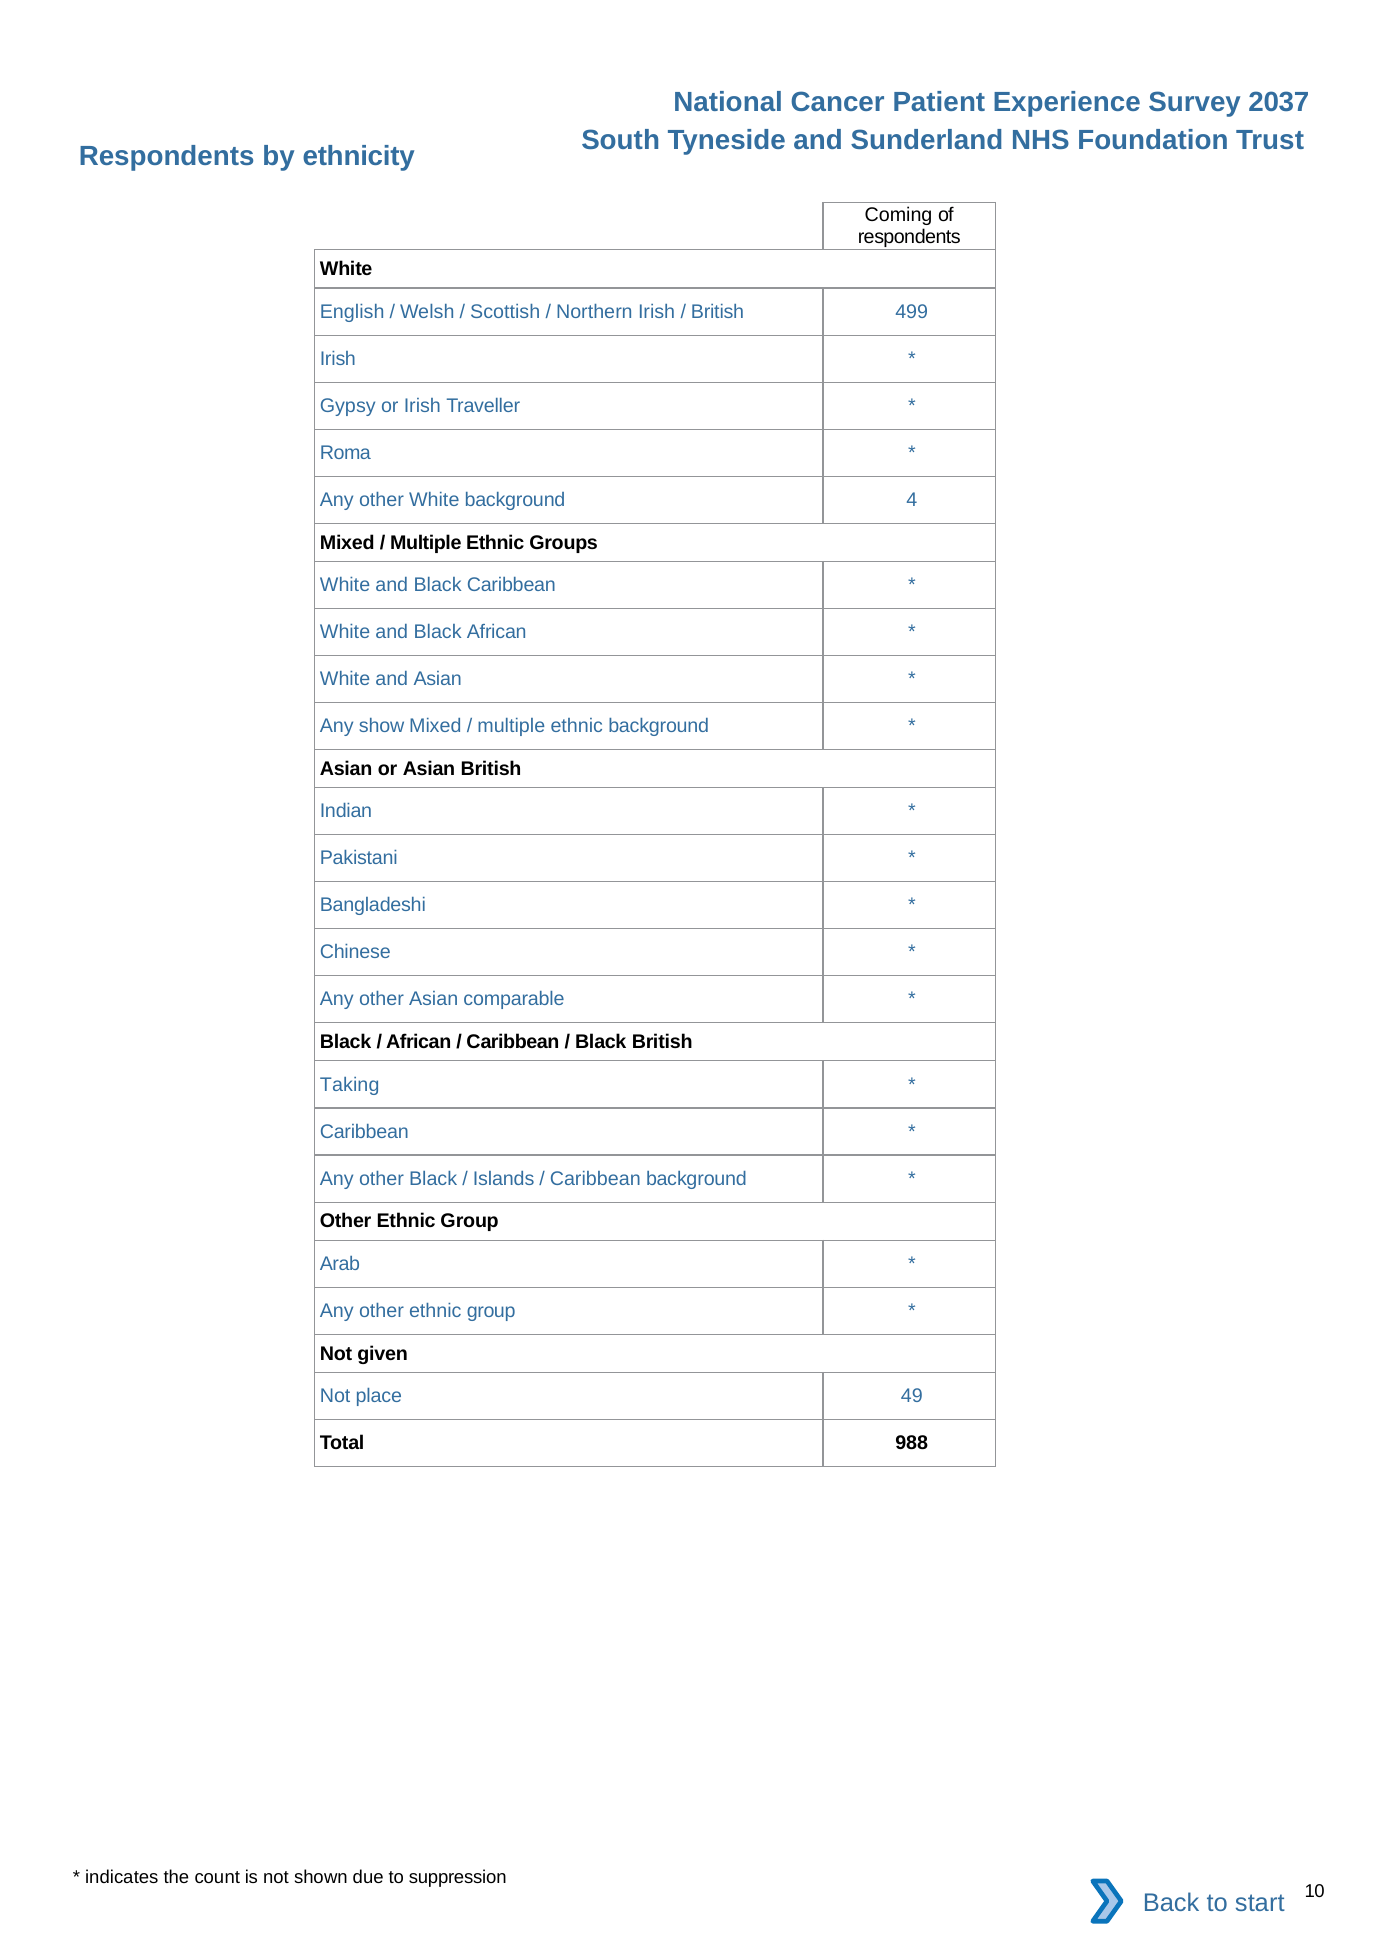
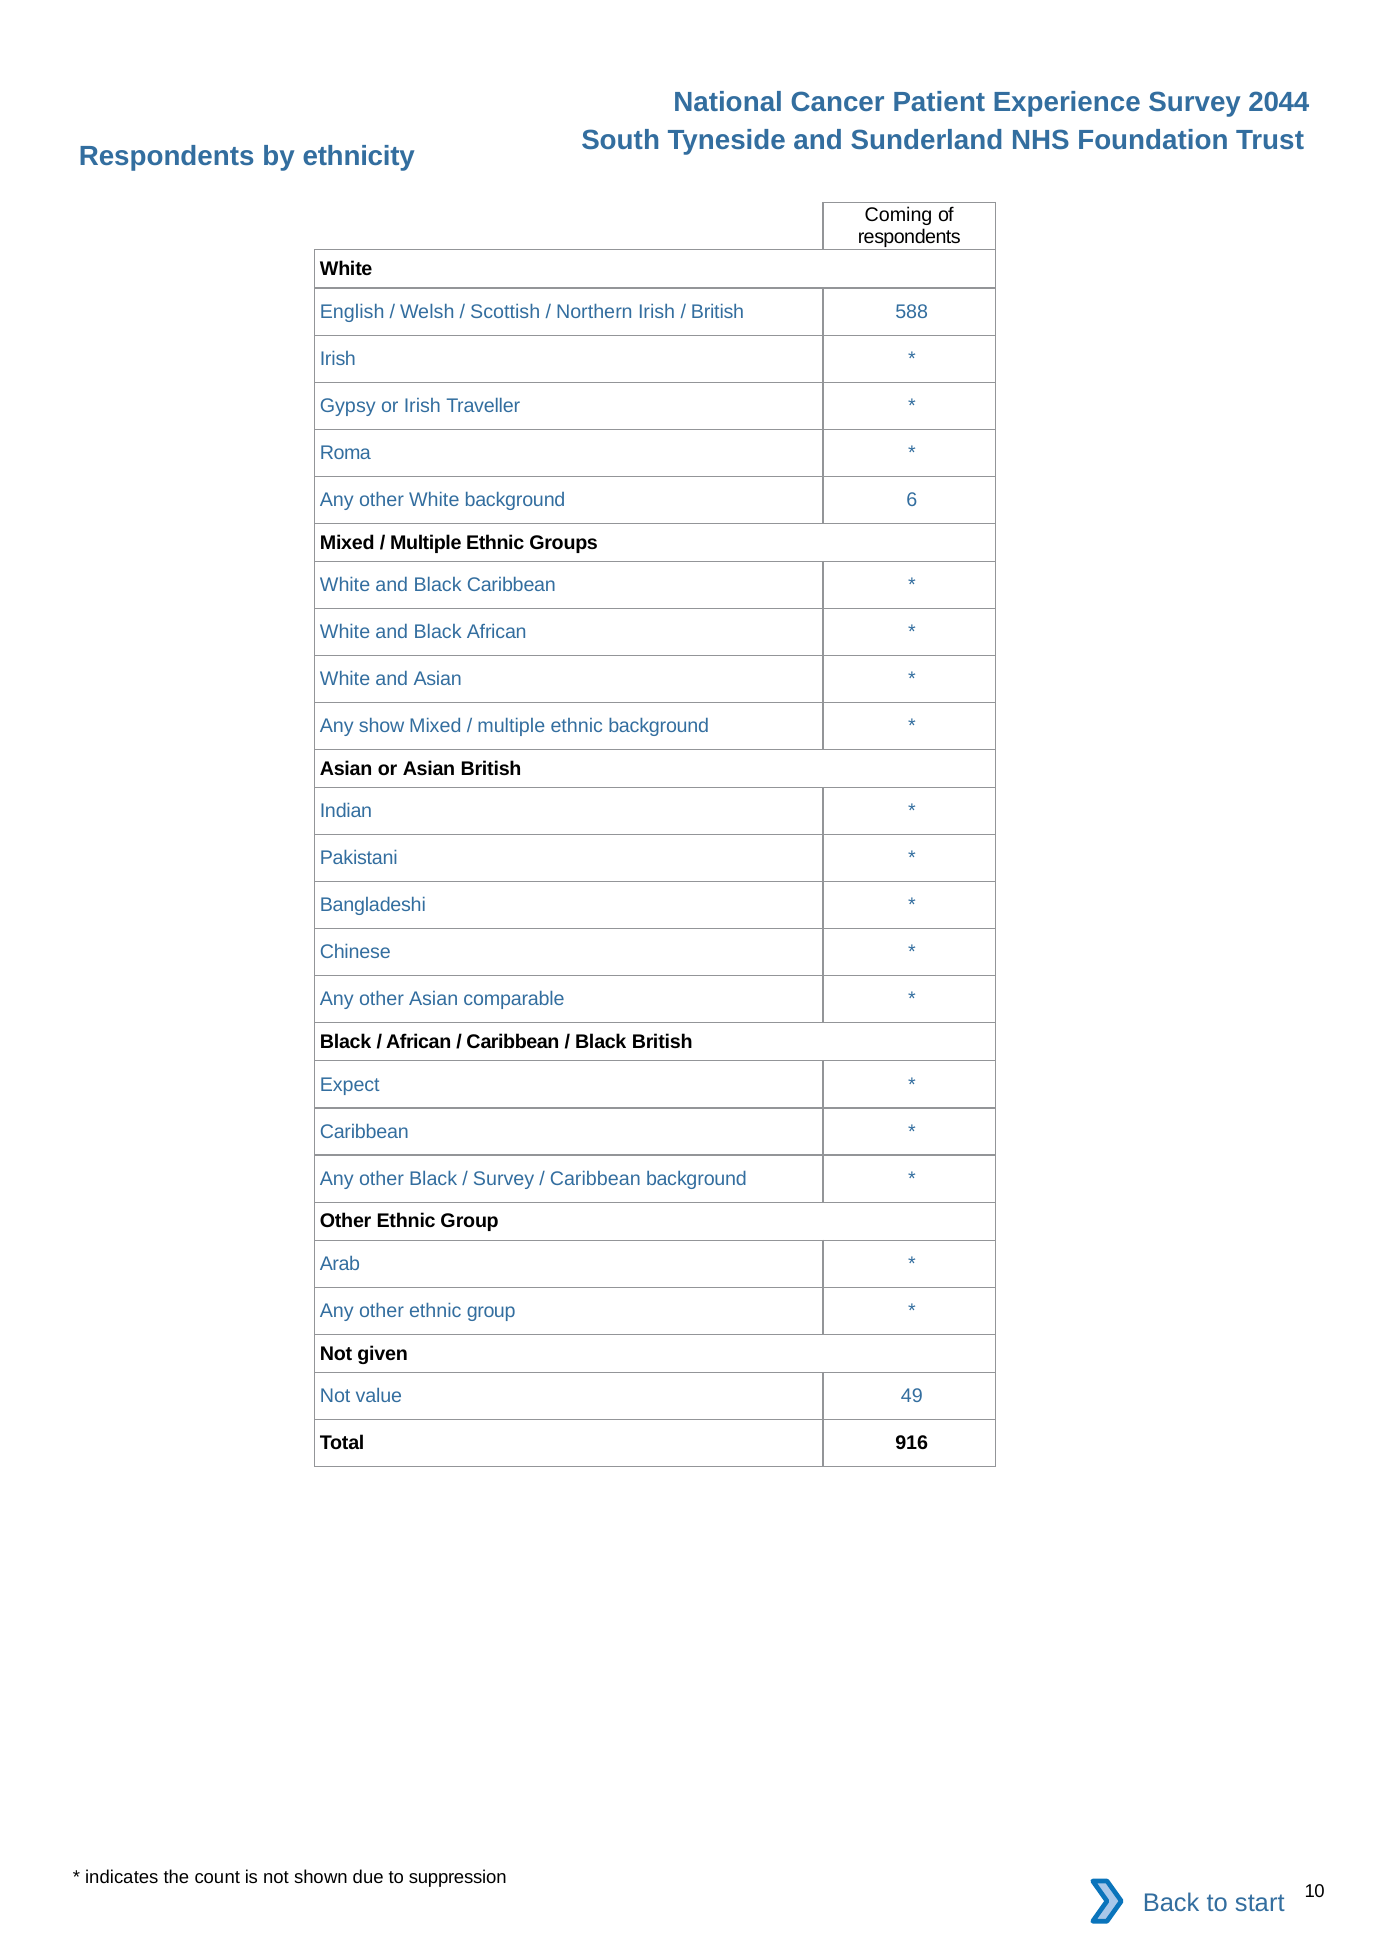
2037: 2037 -> 2044
499: 499 -> 588
4: 4 -> 6
Taking: Taking -> Expect
Islands at (504, 1179): Islands -> Survey
place: place -> value
988: 988 -> 916
